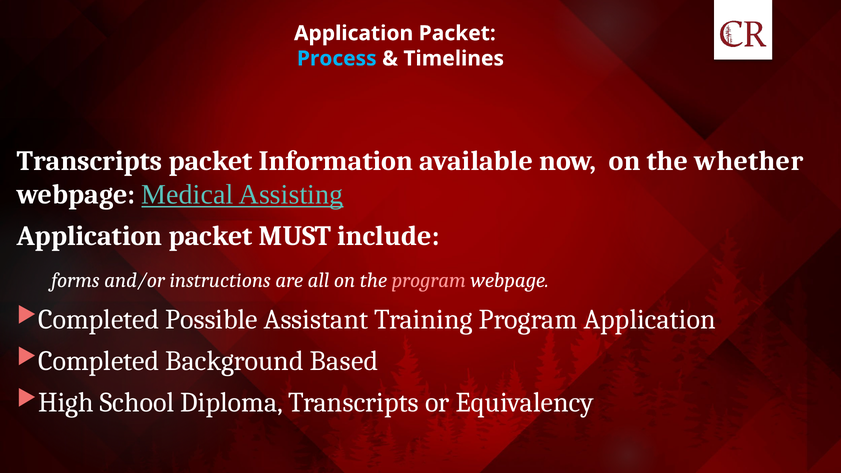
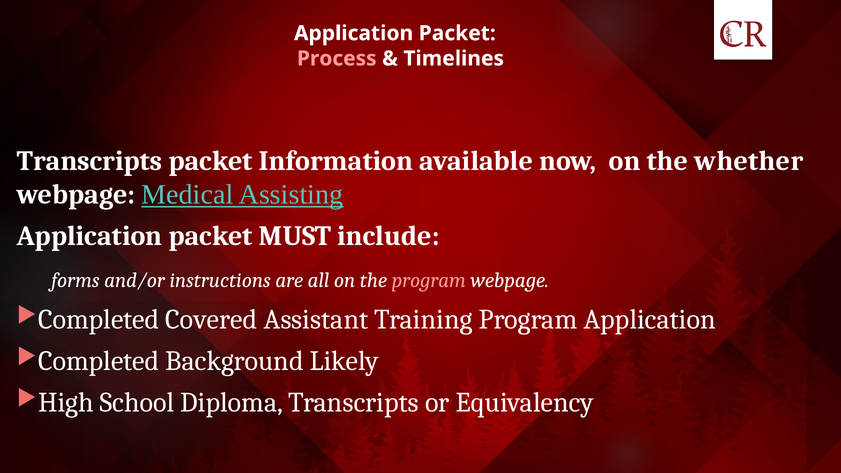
Process colour: light blue -> pink
Possible: Possible -> Covered
Based: Based -> Likely
